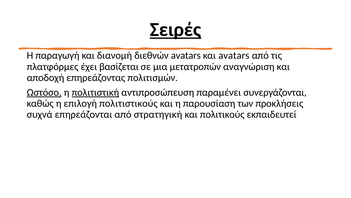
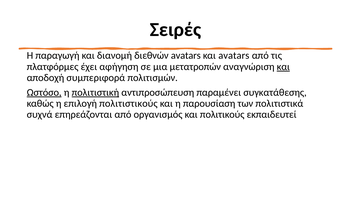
Σειρές underline: present -> none
βασίζεται: βασίζεται -> αφήγηση
και at (283, 66) underline: none -> present
επηρεάζοντας: επηρεάζοντας -> συμπεριφορά
συνεργάζονται: συνεργάζονται -> συγκατάθεσης
προκλήσεις: προκλήσεις -> πολιτιστικά
στρατηγική: στρατηγική -> οργανισμός
